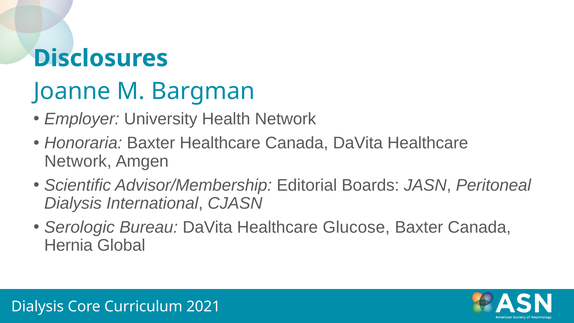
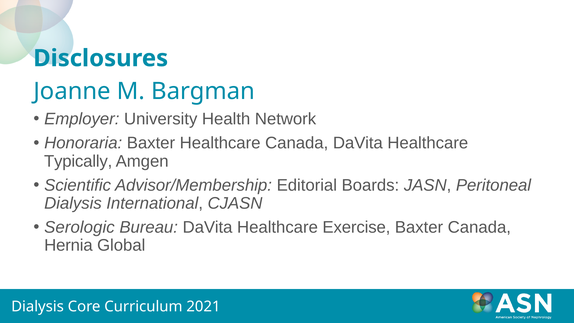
Network at (78, 161): Network -> Typically
Glucose: Glucose -> Exercise
